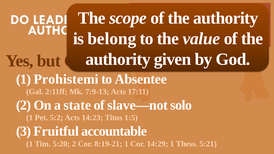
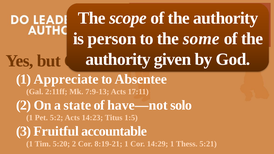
belong: belong -> person
value: value -> some
Prohistemi: Prohistemi -> Appreciate
slave—not: slave—not -> have—not
